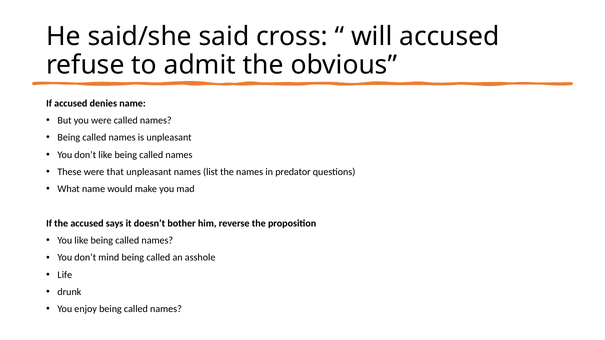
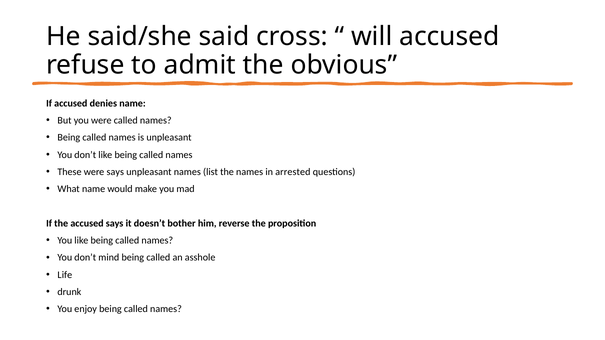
were that: that -> says
predator: predator -> arrested
